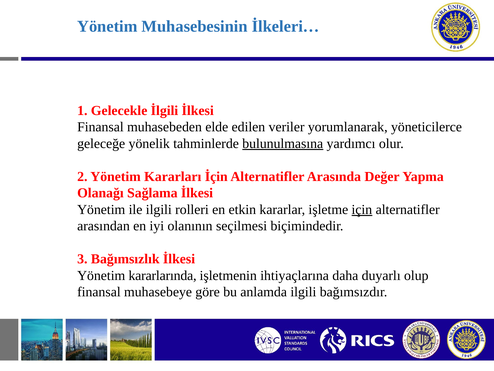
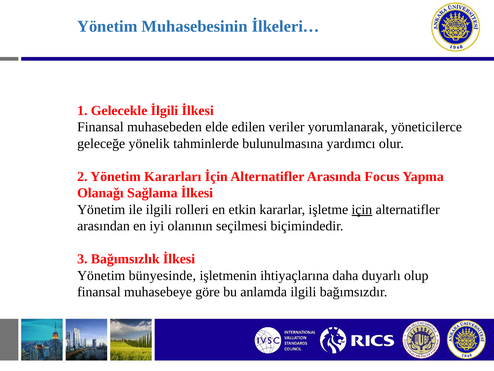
bulunulmasına underline: present -> none
Değer: Değer -> Focus
kararlarında: kararlarında -> bünyesinde
